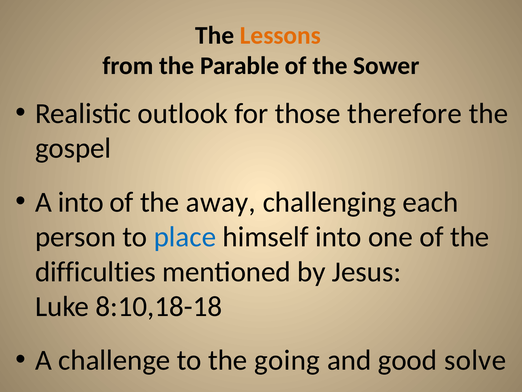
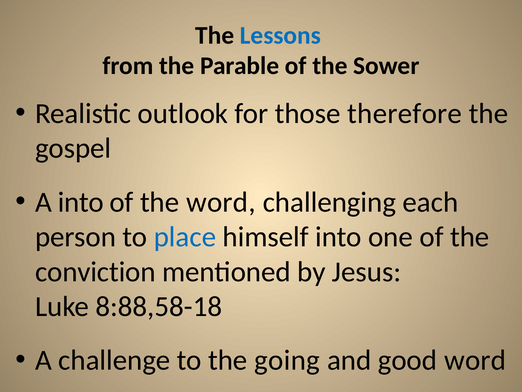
Lessons colour: orange -> blue
the away: away -> word
difficulties: difficulties -> conviction
8:10,18-18: 8:10,18-18 -> 8:88,58-18
good solve: solve -> word
